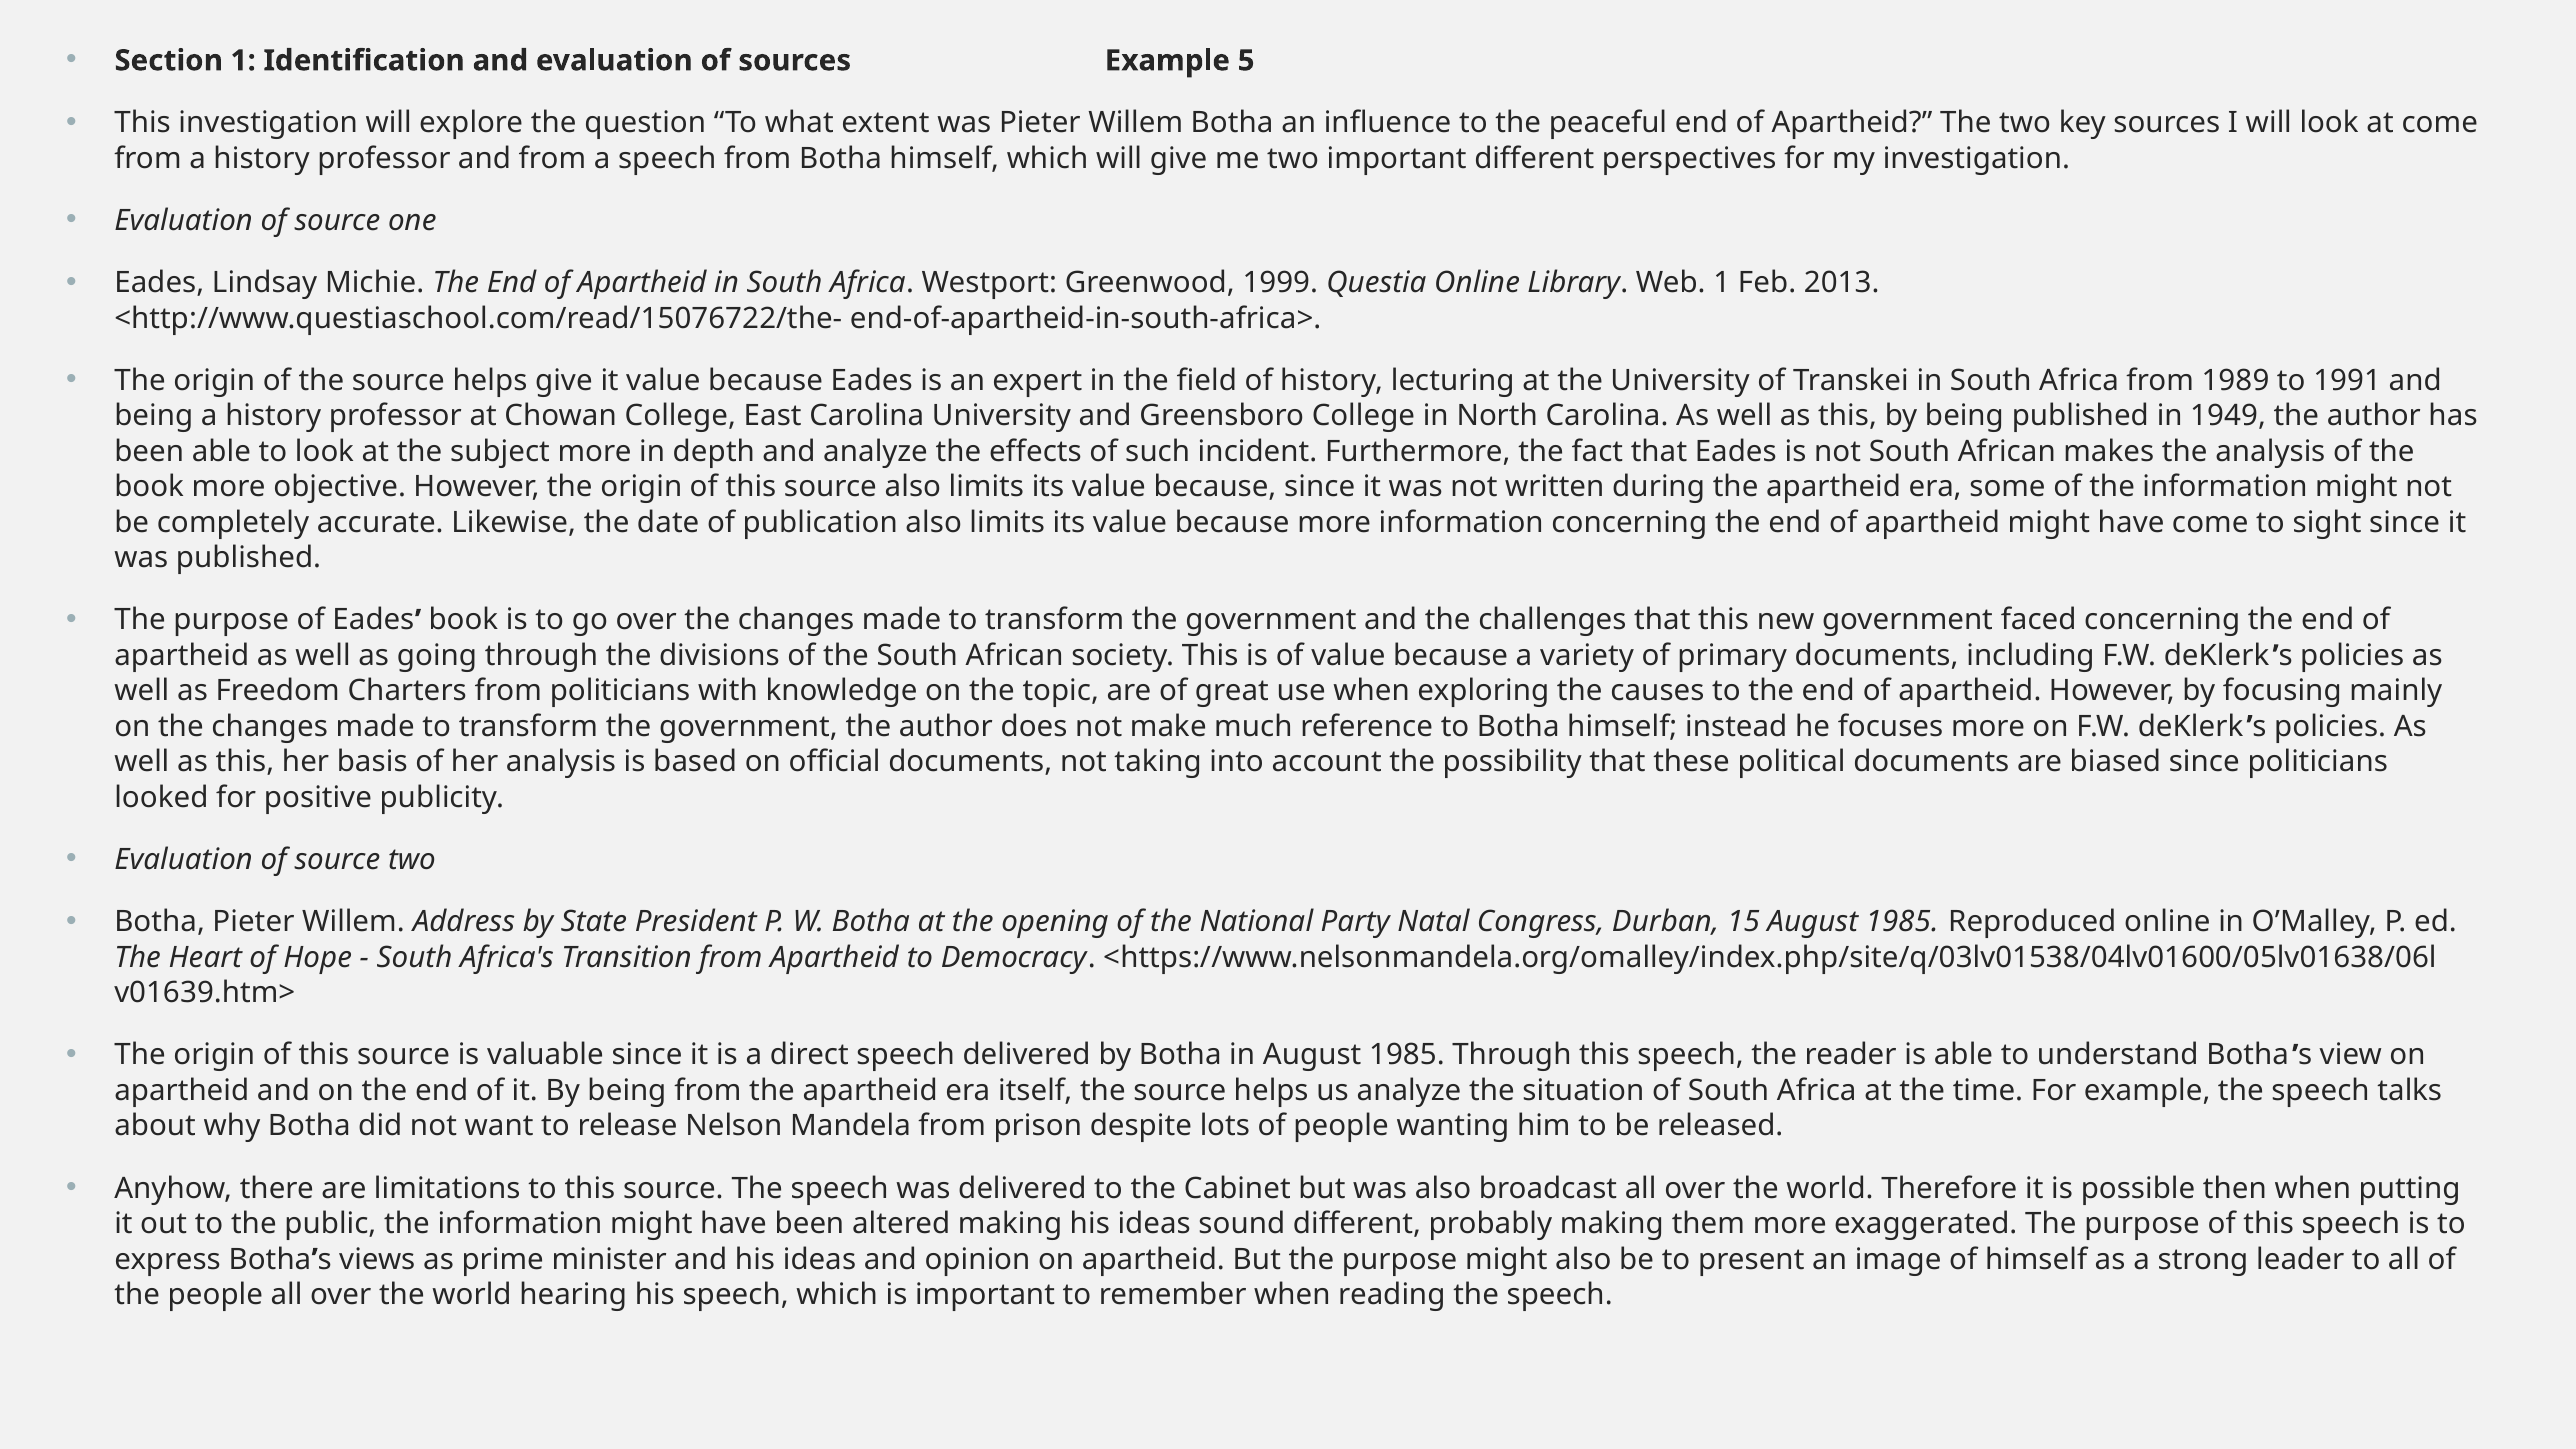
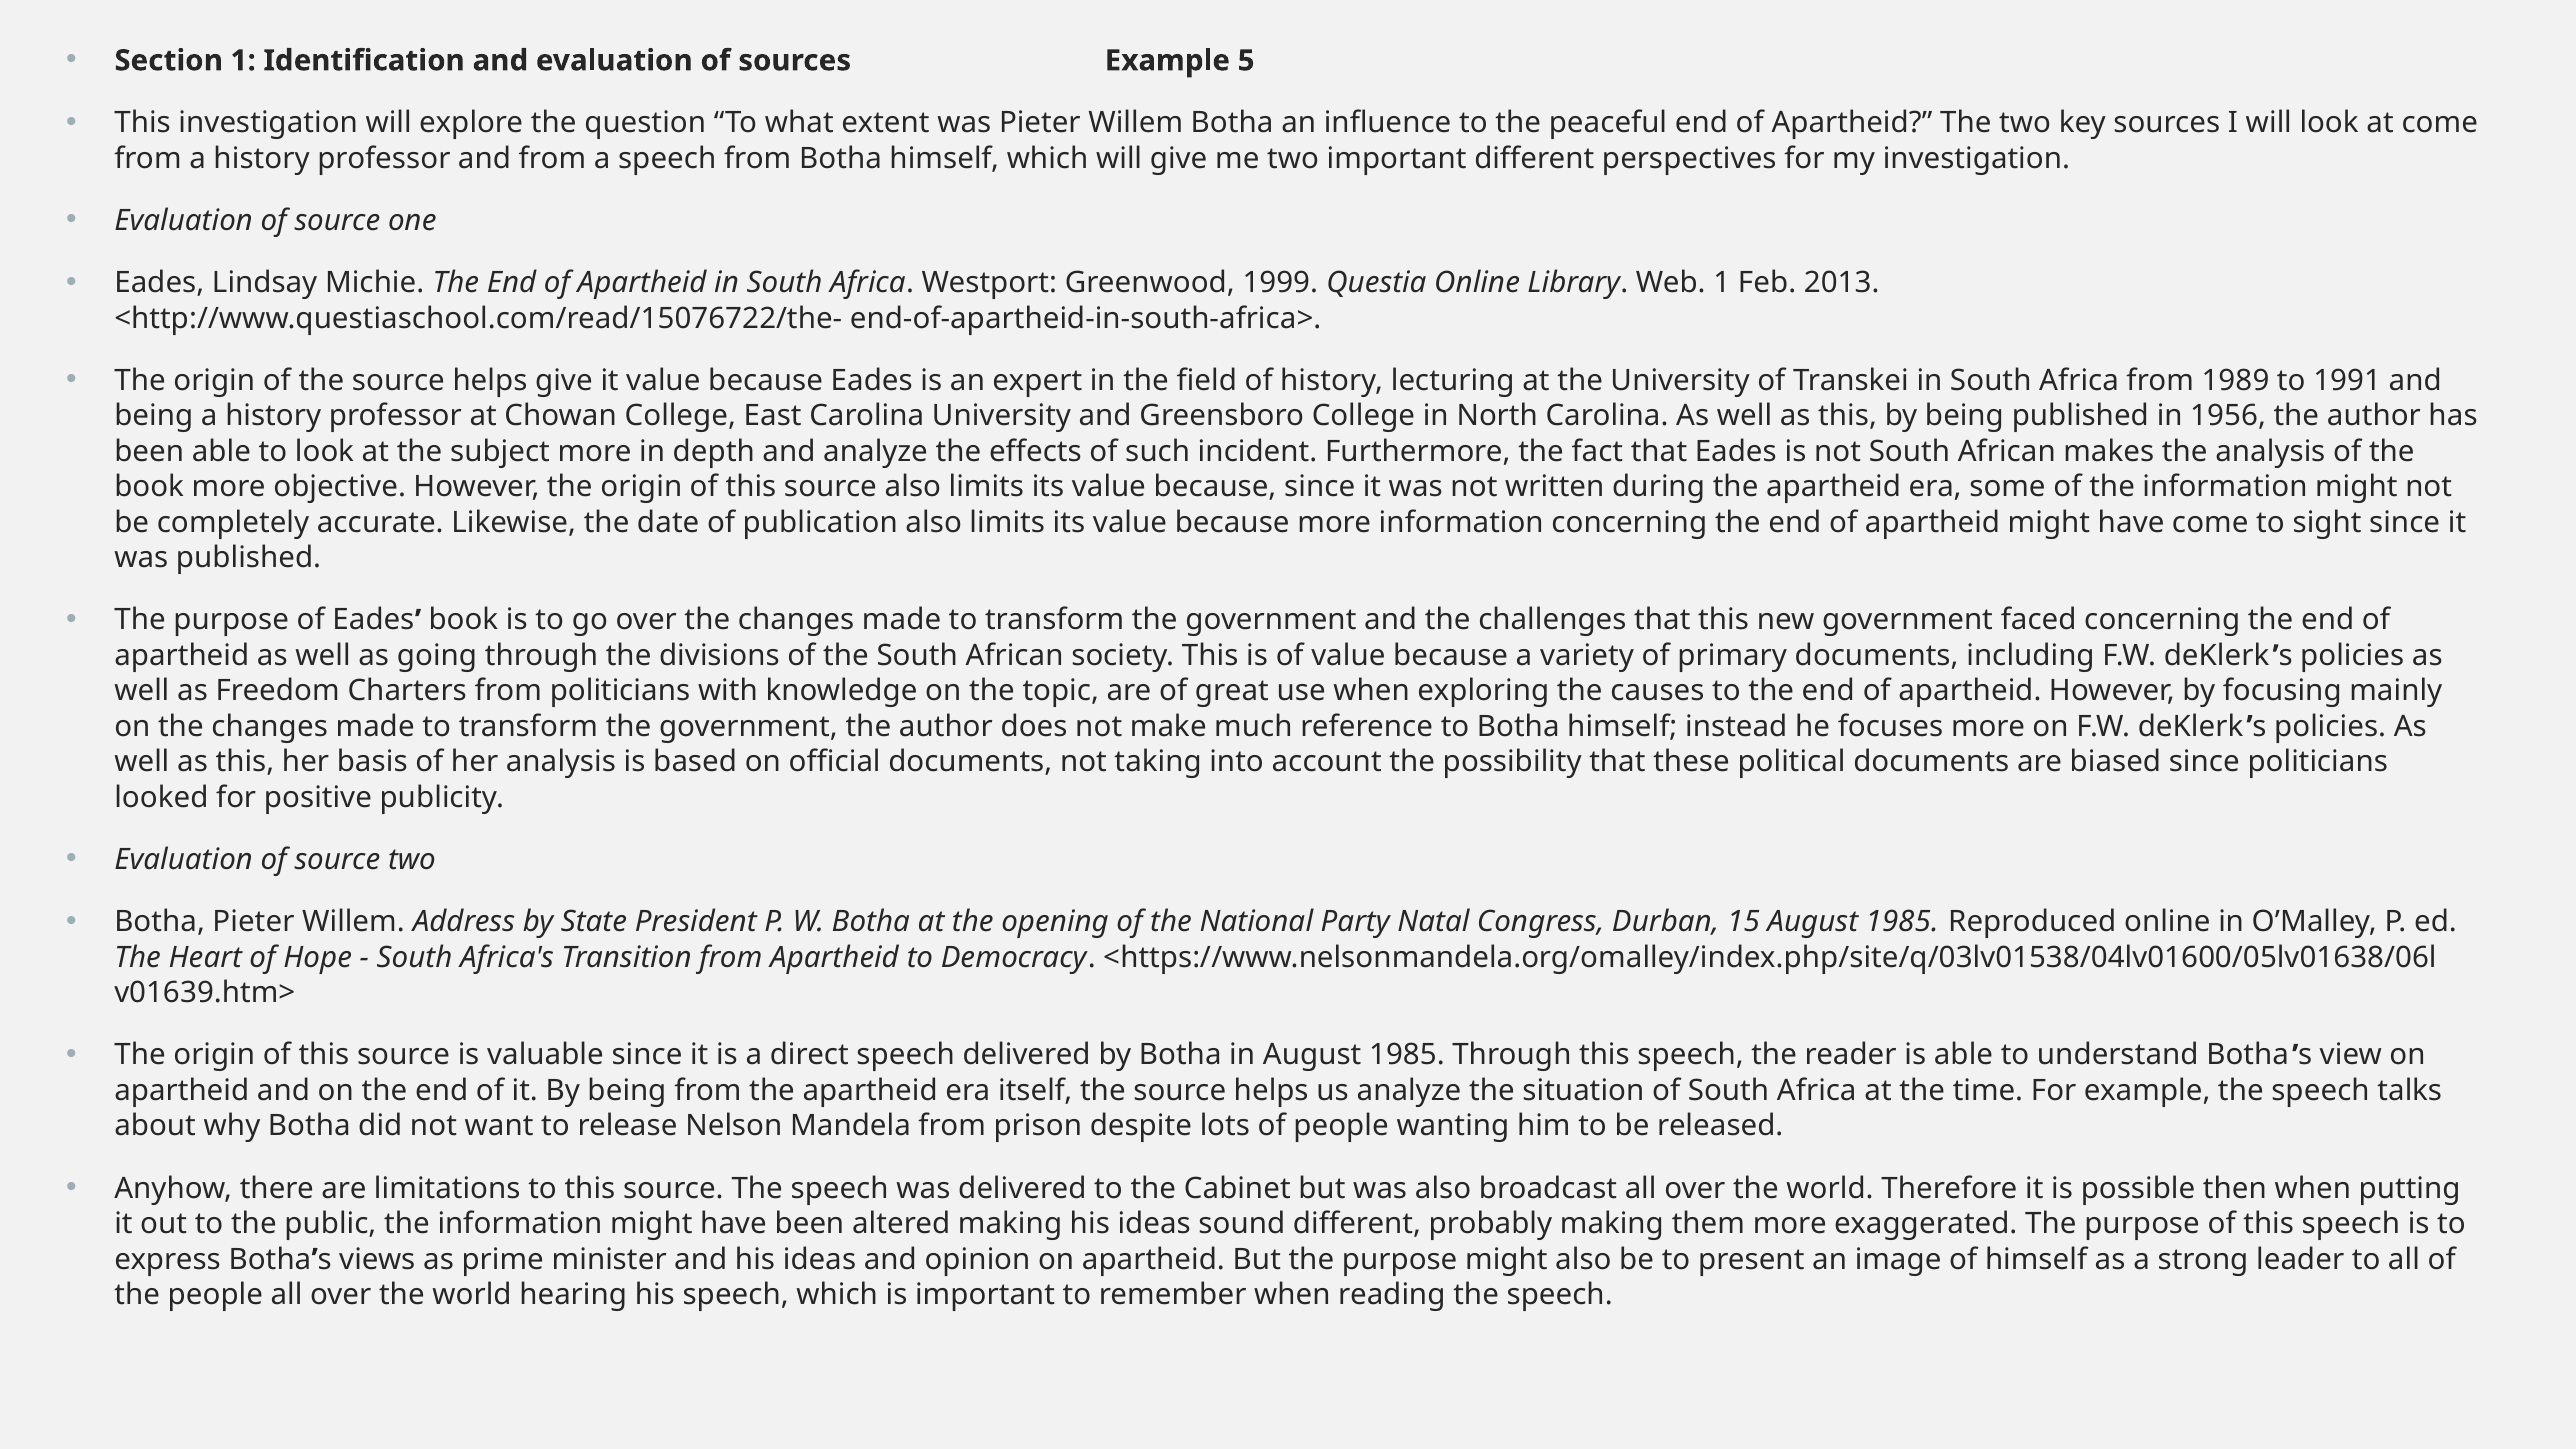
1949: 1949 -> 1956
